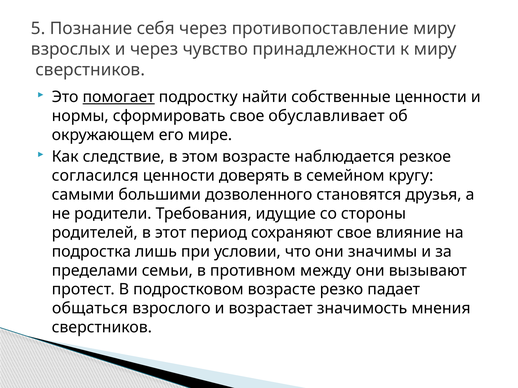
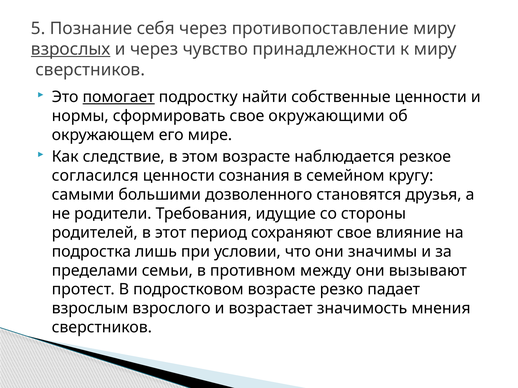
взрослых underline: none -> present
обуславливает: обуславливает -> окружающими
доверять: доверять -> сознания
общаться: общаться -> взрослым
